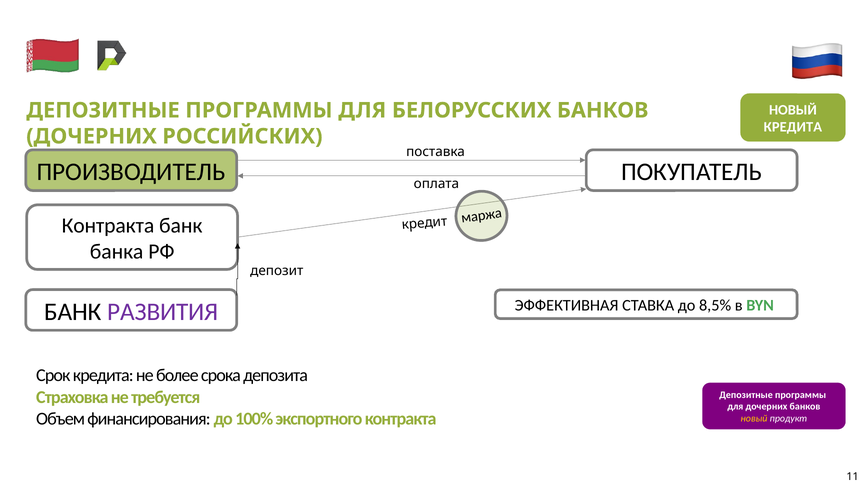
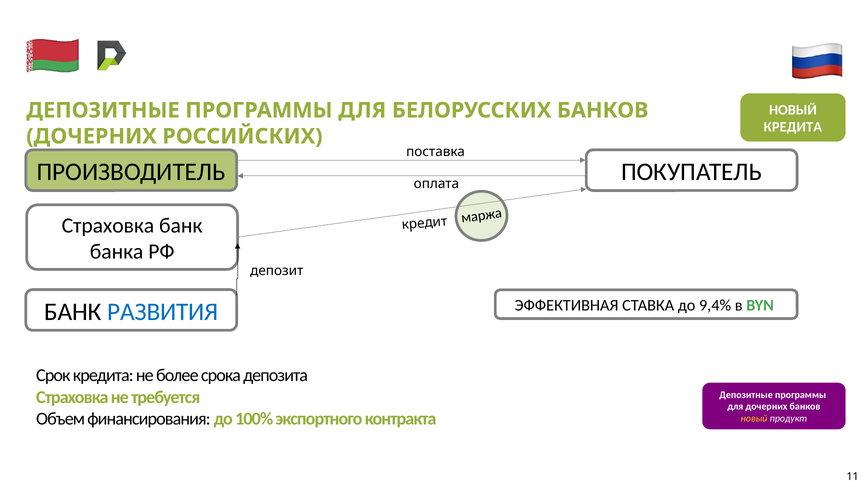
Контракта at (108, 226): Контракта -> Страховка
8,5%: 8,5% -> 9,4%
РАЗВИТИЯ colour: purple -> blue
